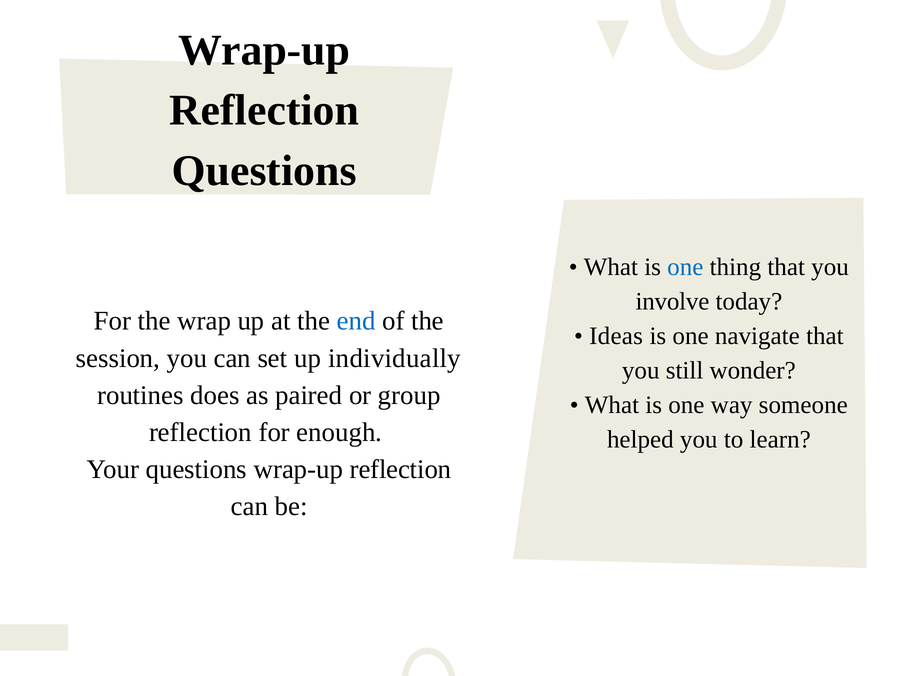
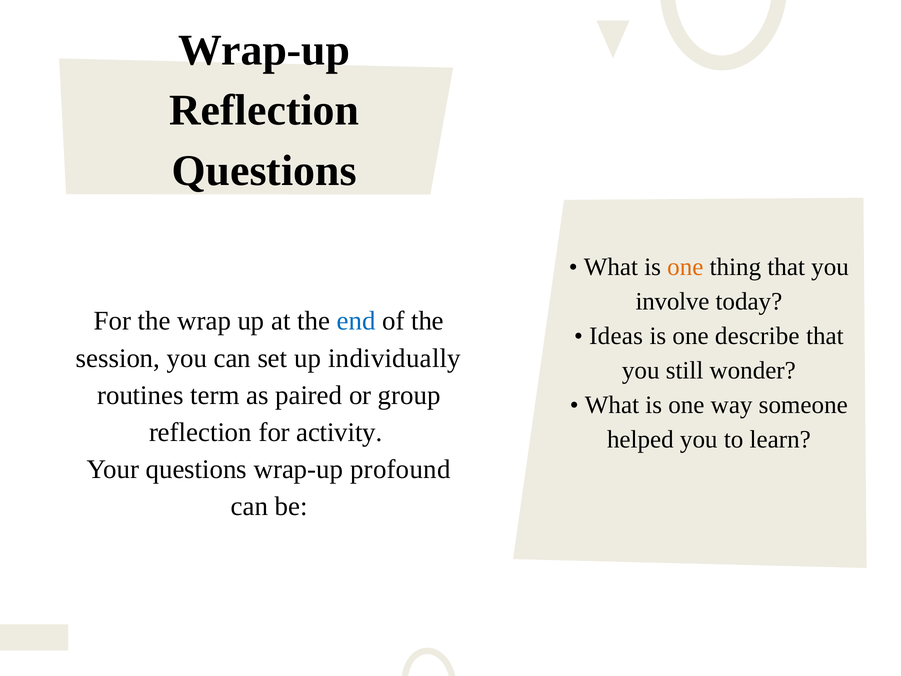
one at (685, 267) colour: blue -> orange
navigate: navigate -> describe
does: does -> term
enough: enough -> activity
reflection at (401, 469): reflection -> profound
